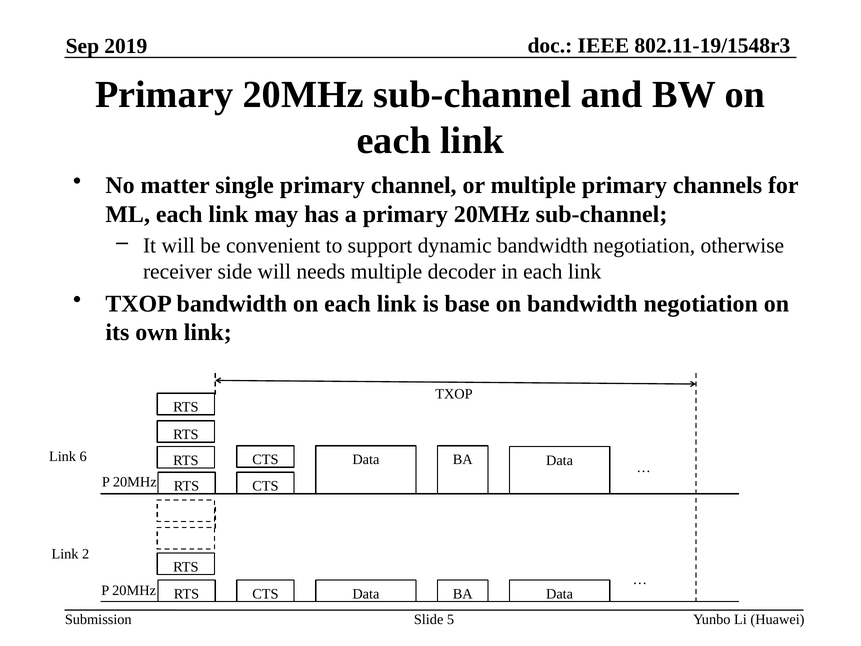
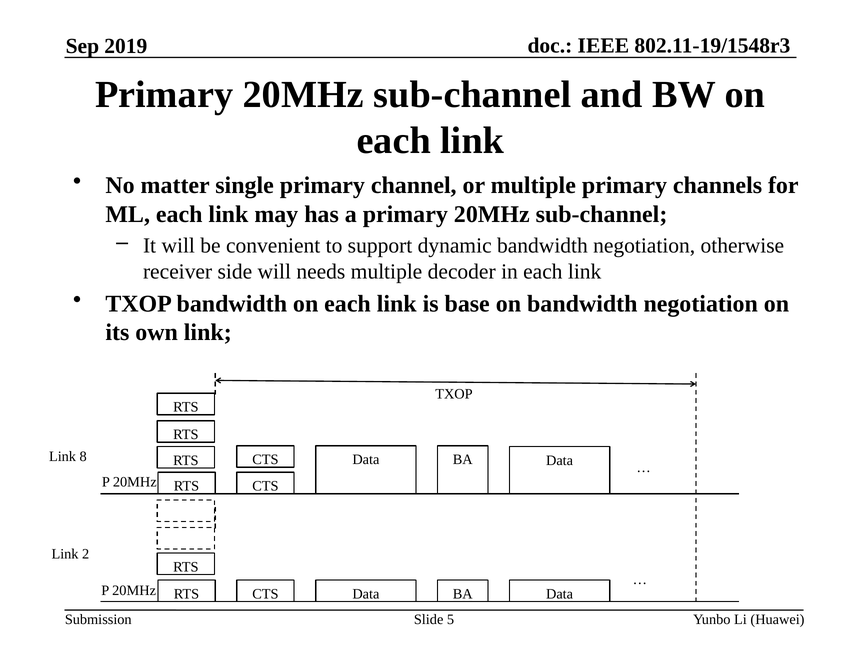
6: 6 -> 8
